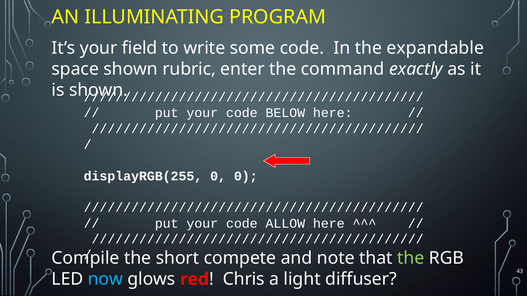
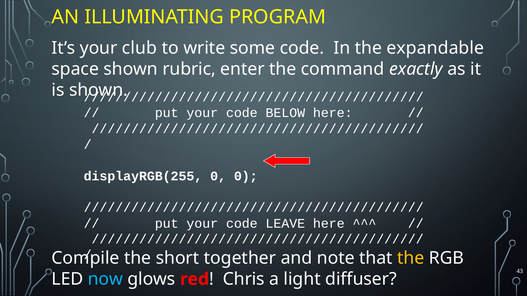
field: field -> club
ALLOW: ALLOW -> LEAVE
compete: compete -> together
the at (411, 258) colour: light green -> yellow
